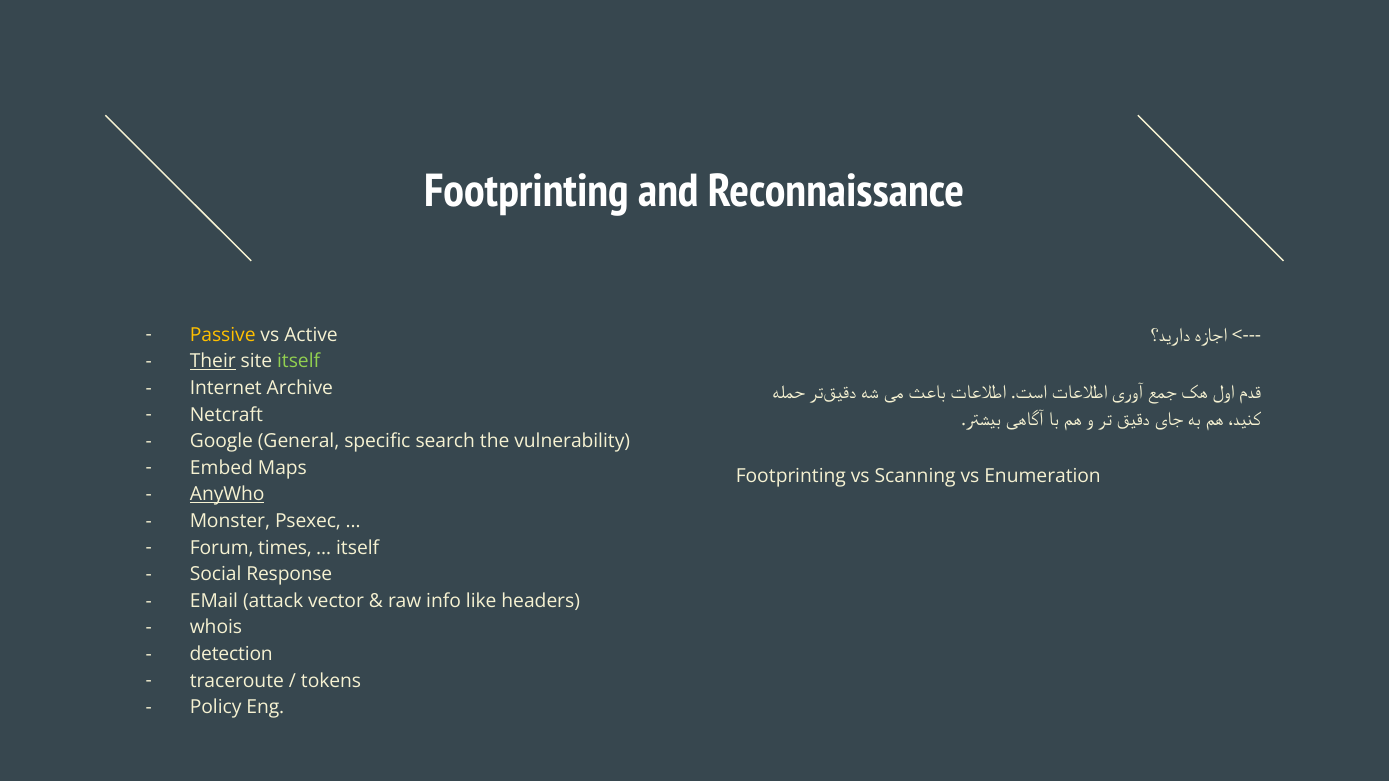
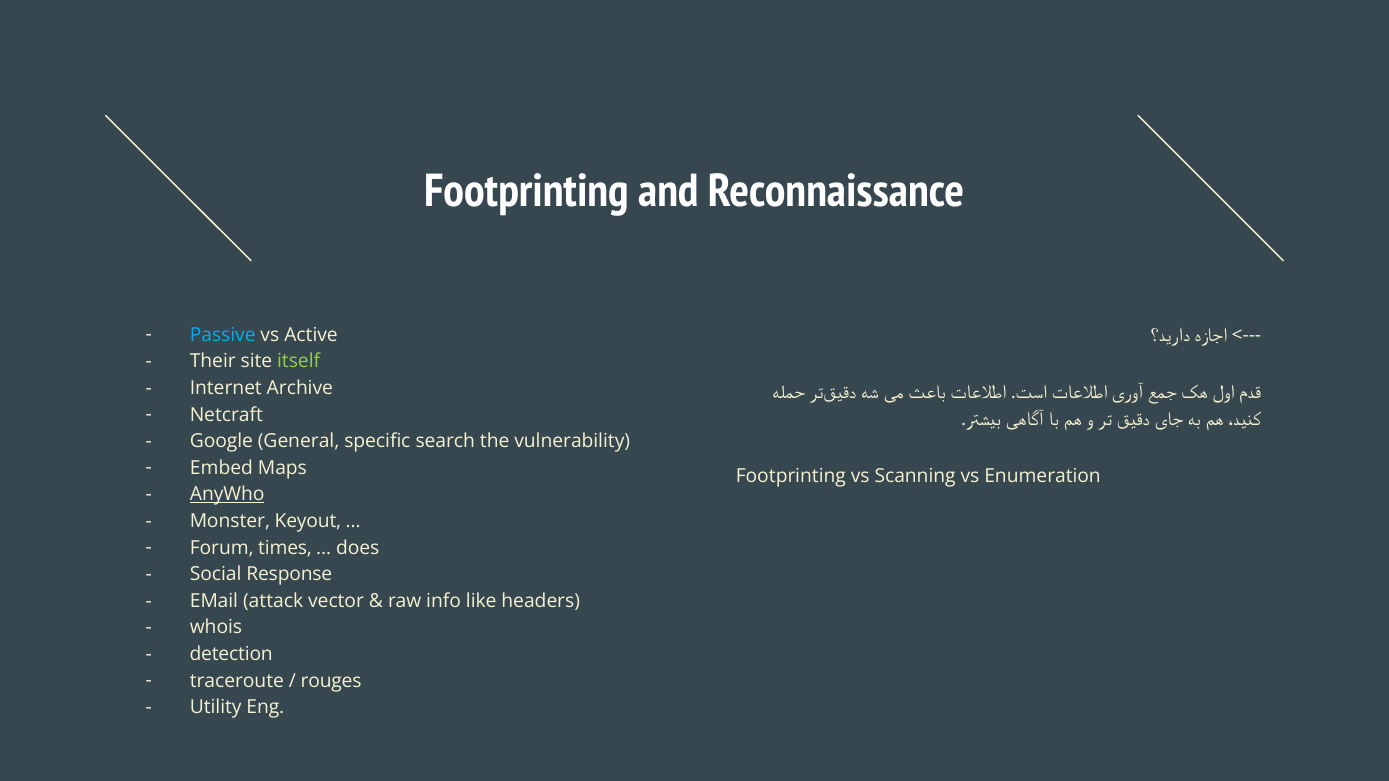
Passive colour: yellow -> light blue
Their underline: present -> none
Psexec: Psexec -> Keyout
itself at (358, 548): itself -> does
tokens: tokens -> rouges
Policy: Policy -> Utility
